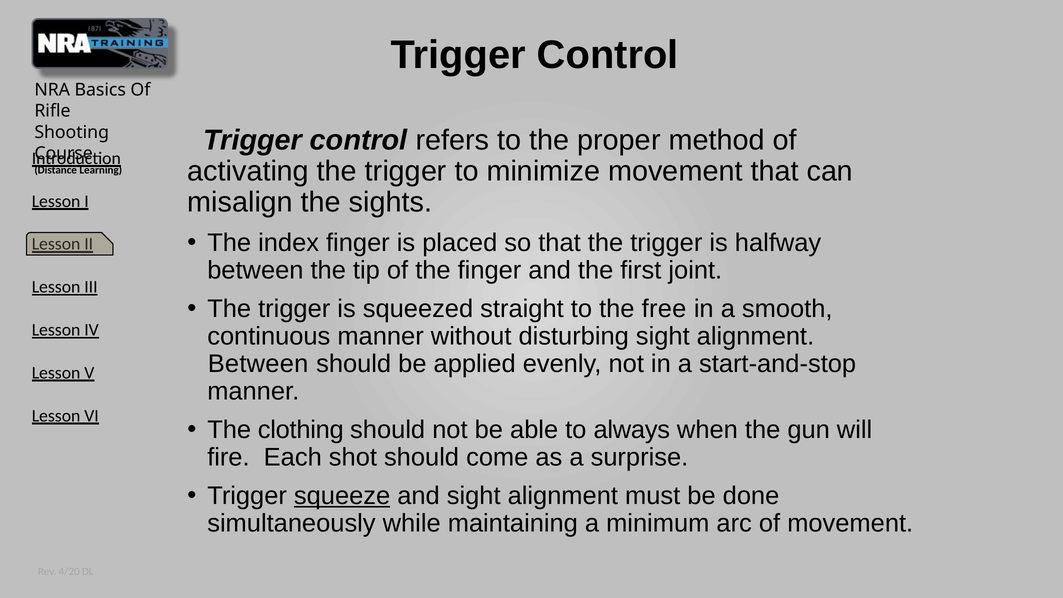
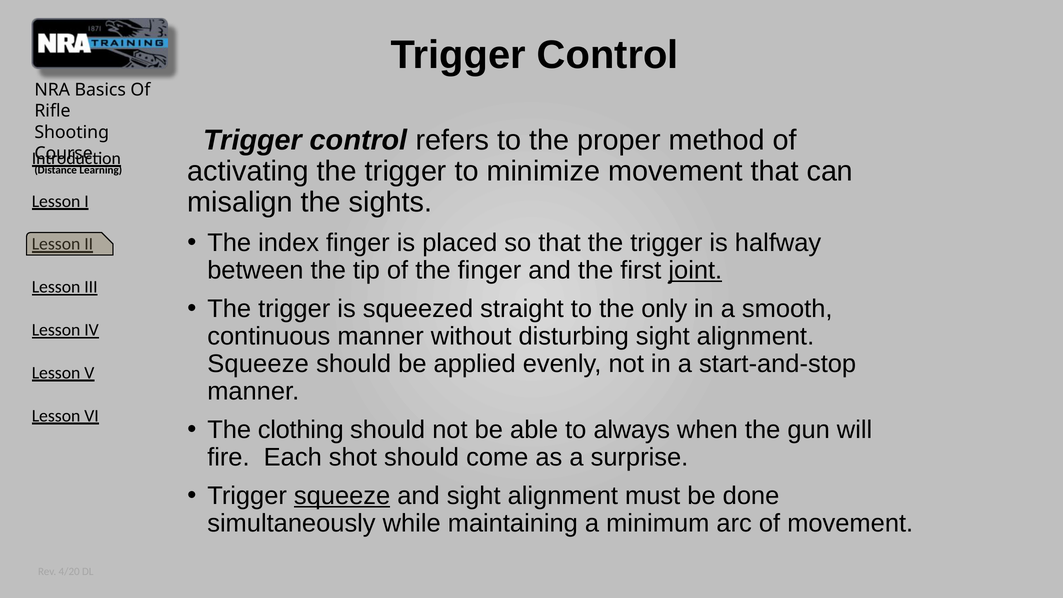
joint underline: none -> present
free: free -> only
Between at (258, 364): Between -> Squeeze
